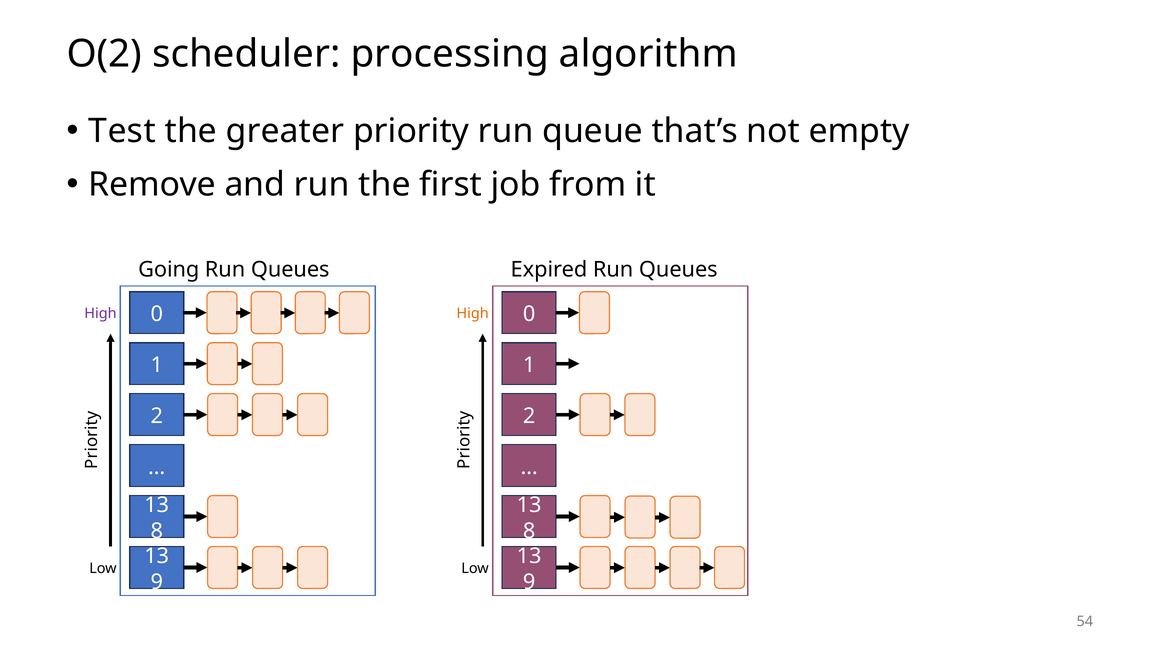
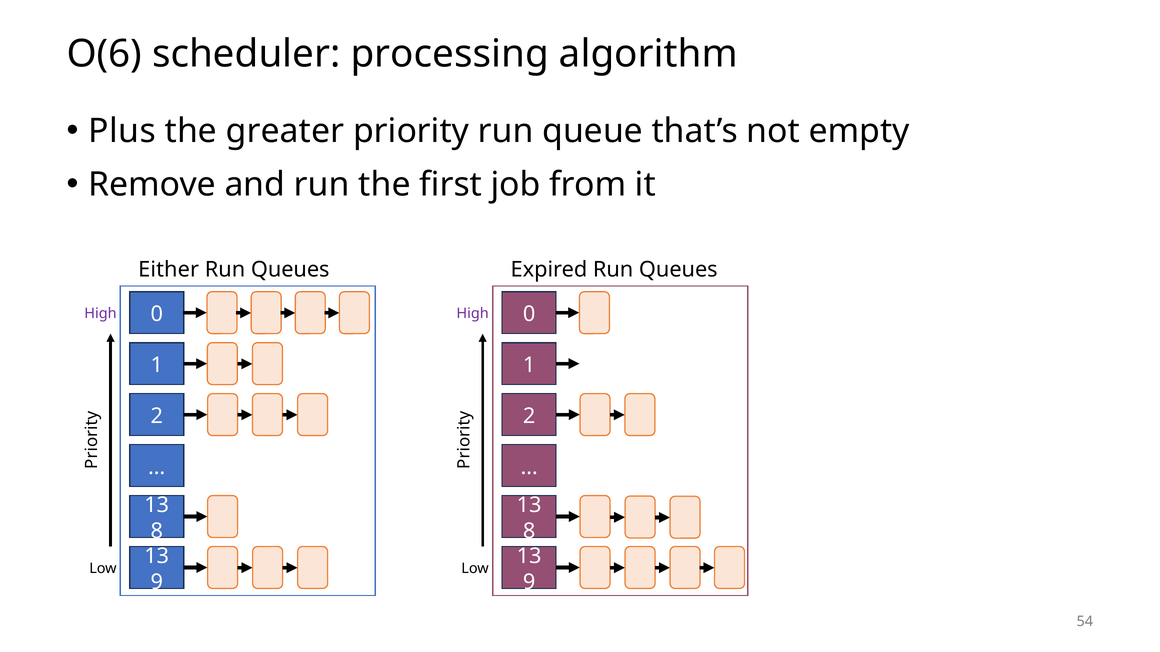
O(2: O(2 -> O(6
Test: Test -> Plus
Going: Going -> Either
High at (473, 314) colour: orange -> purple
